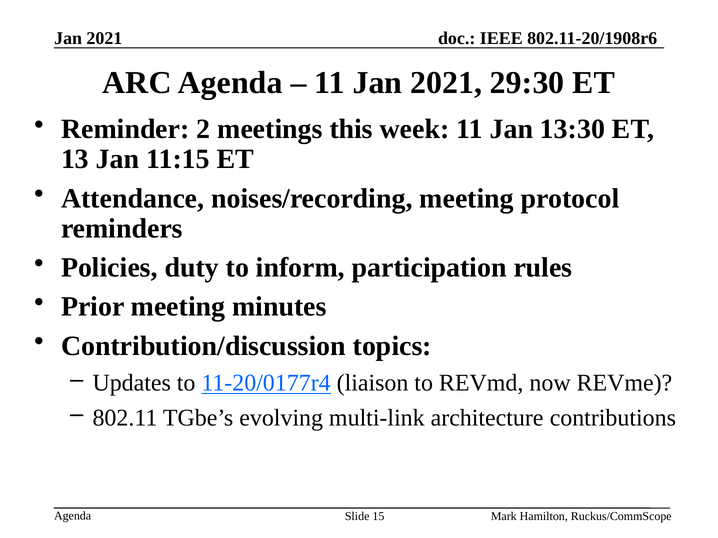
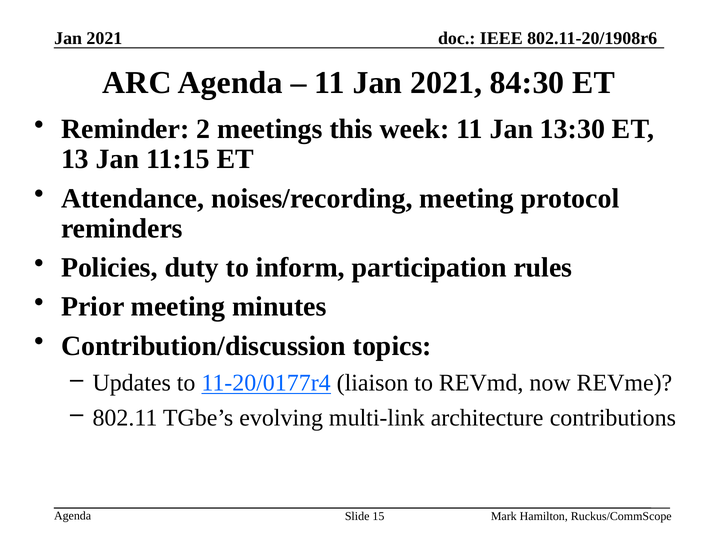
29:30: 29:30 -> 84:30
